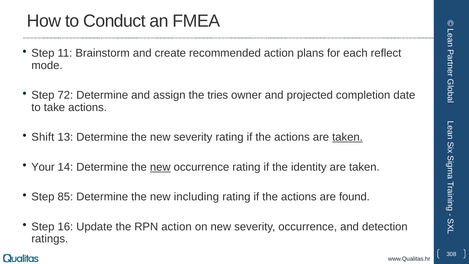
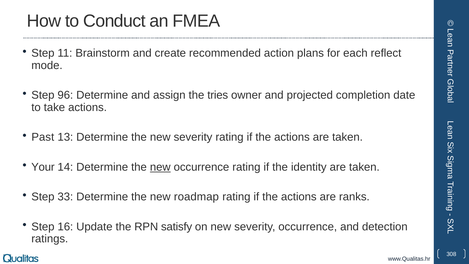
72: 72 -> 96
Shift: Shift -> Past
taken at (347, 137) underline: present -> none
85: 85 -> 33
including: including -> roadmap
found: found -> ranks
RPN action: action -> satisfy
